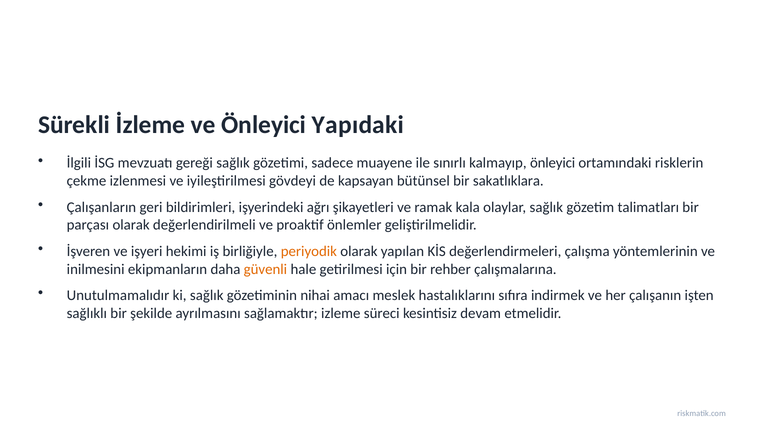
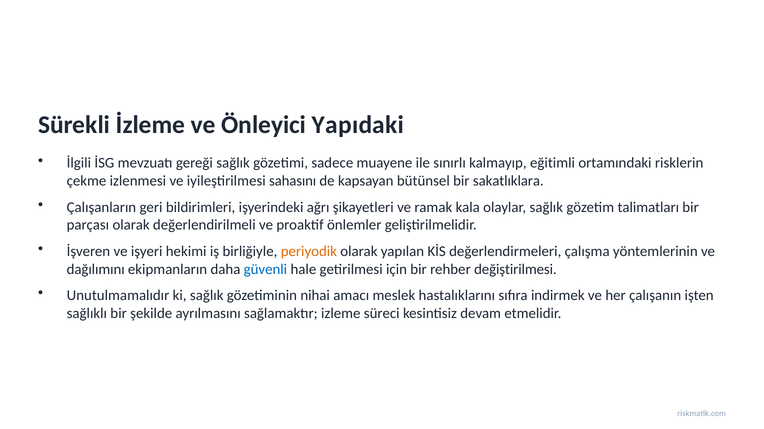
kalmayıp önleyici: önleyici -> eğitimli
gövdeyi: gövdeyi -> sahasını
inilmesini: inilmesini -> dağılımını
güvenli colour: orange -> blue
çalışmalarına: çalışmalarına -> değiştirilmesi
